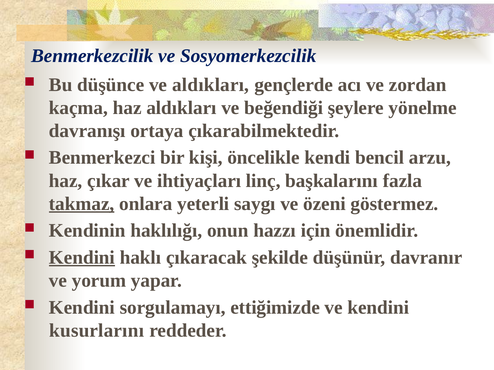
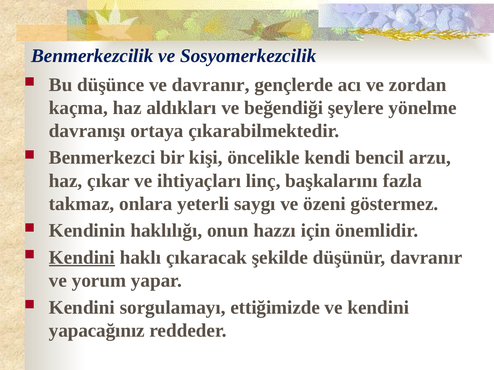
ve aldıkları: aldıkları -> davranır
takmaz underline: present -> none
kusurlarını: kusurlarını -> yapacağınız
